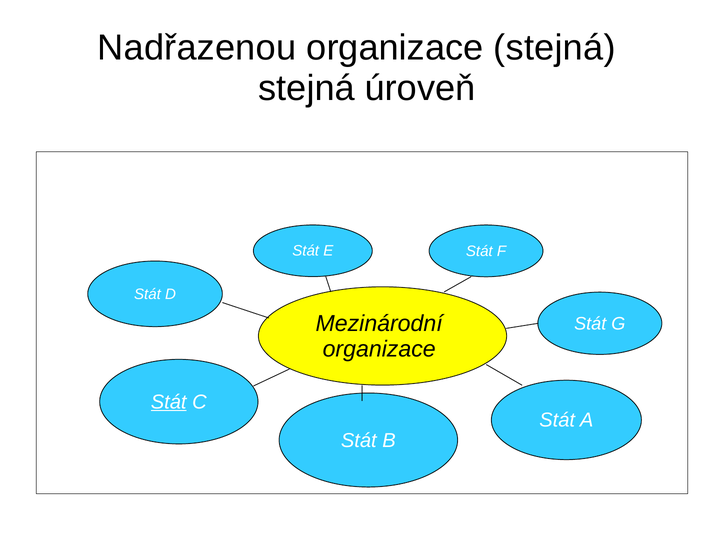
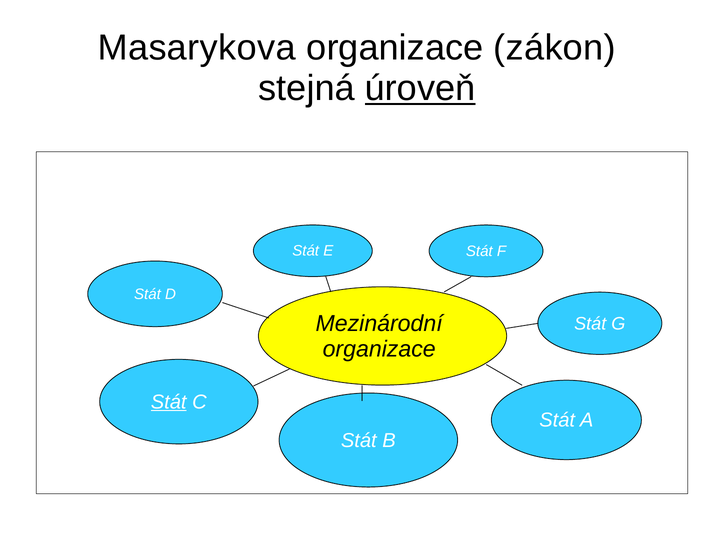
Nadřazenou: Nadřazenou -> Masarykova
organizace stejná: stejná -> zákon
úroveň underline: none -> present
